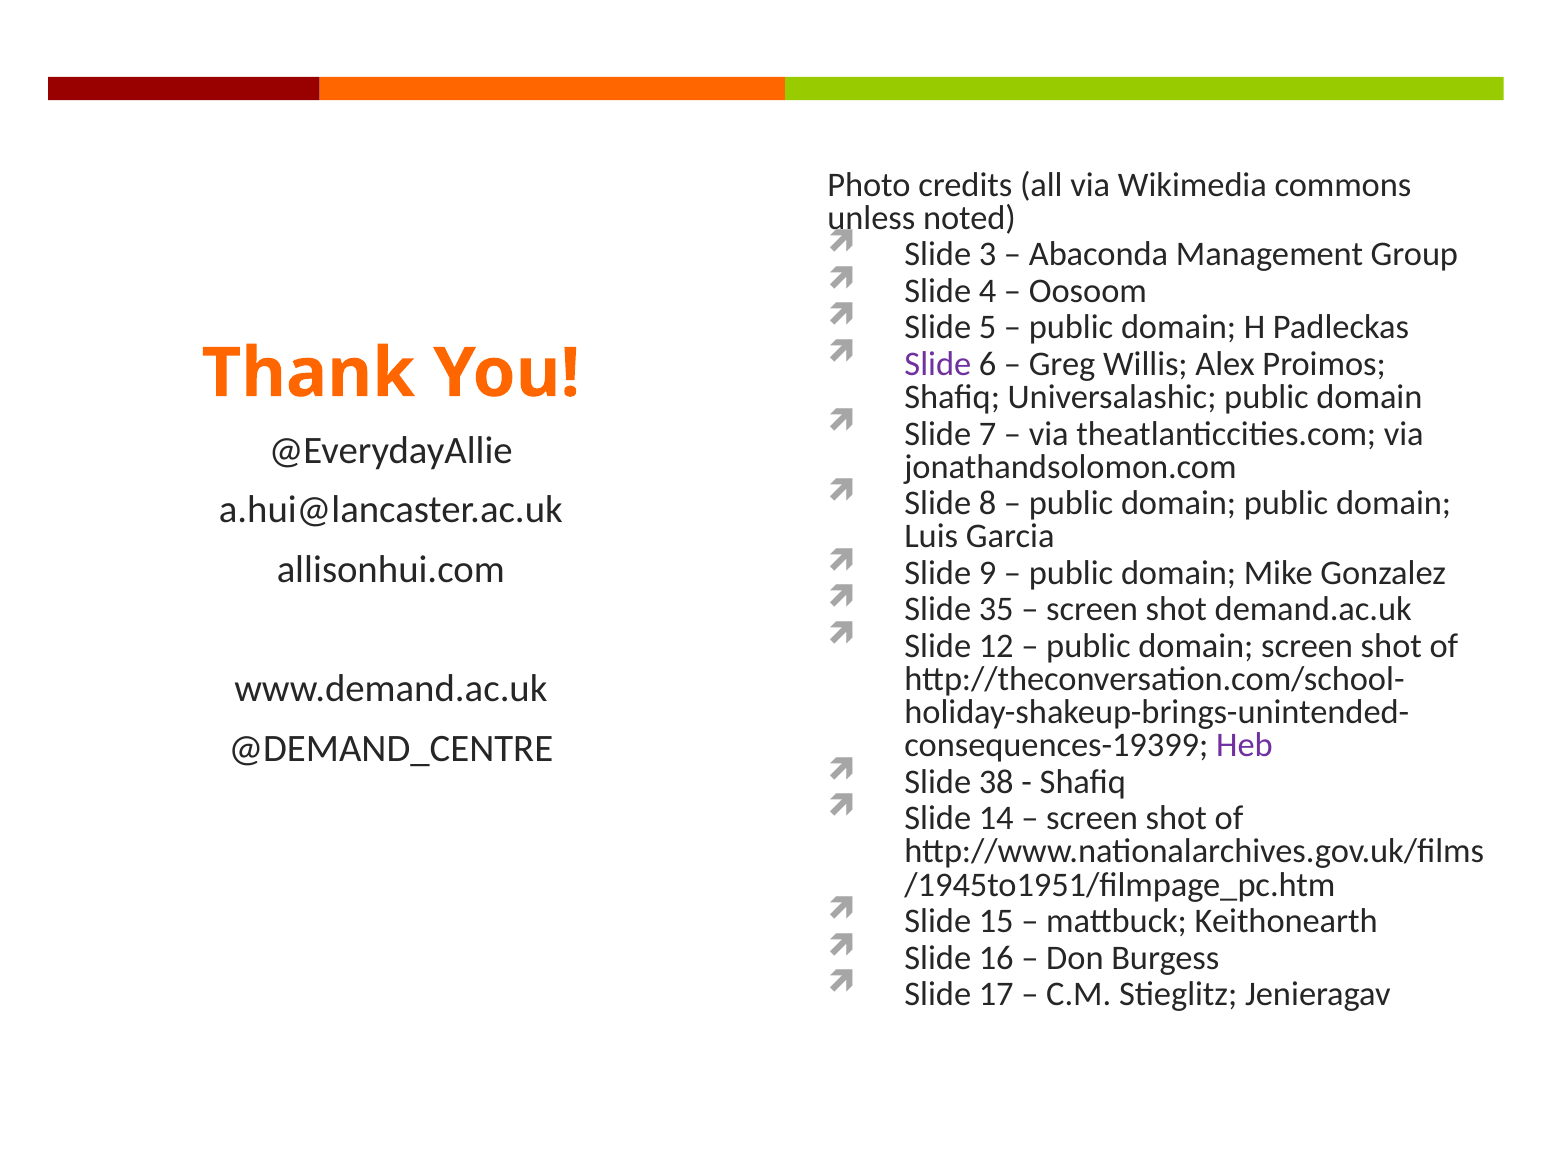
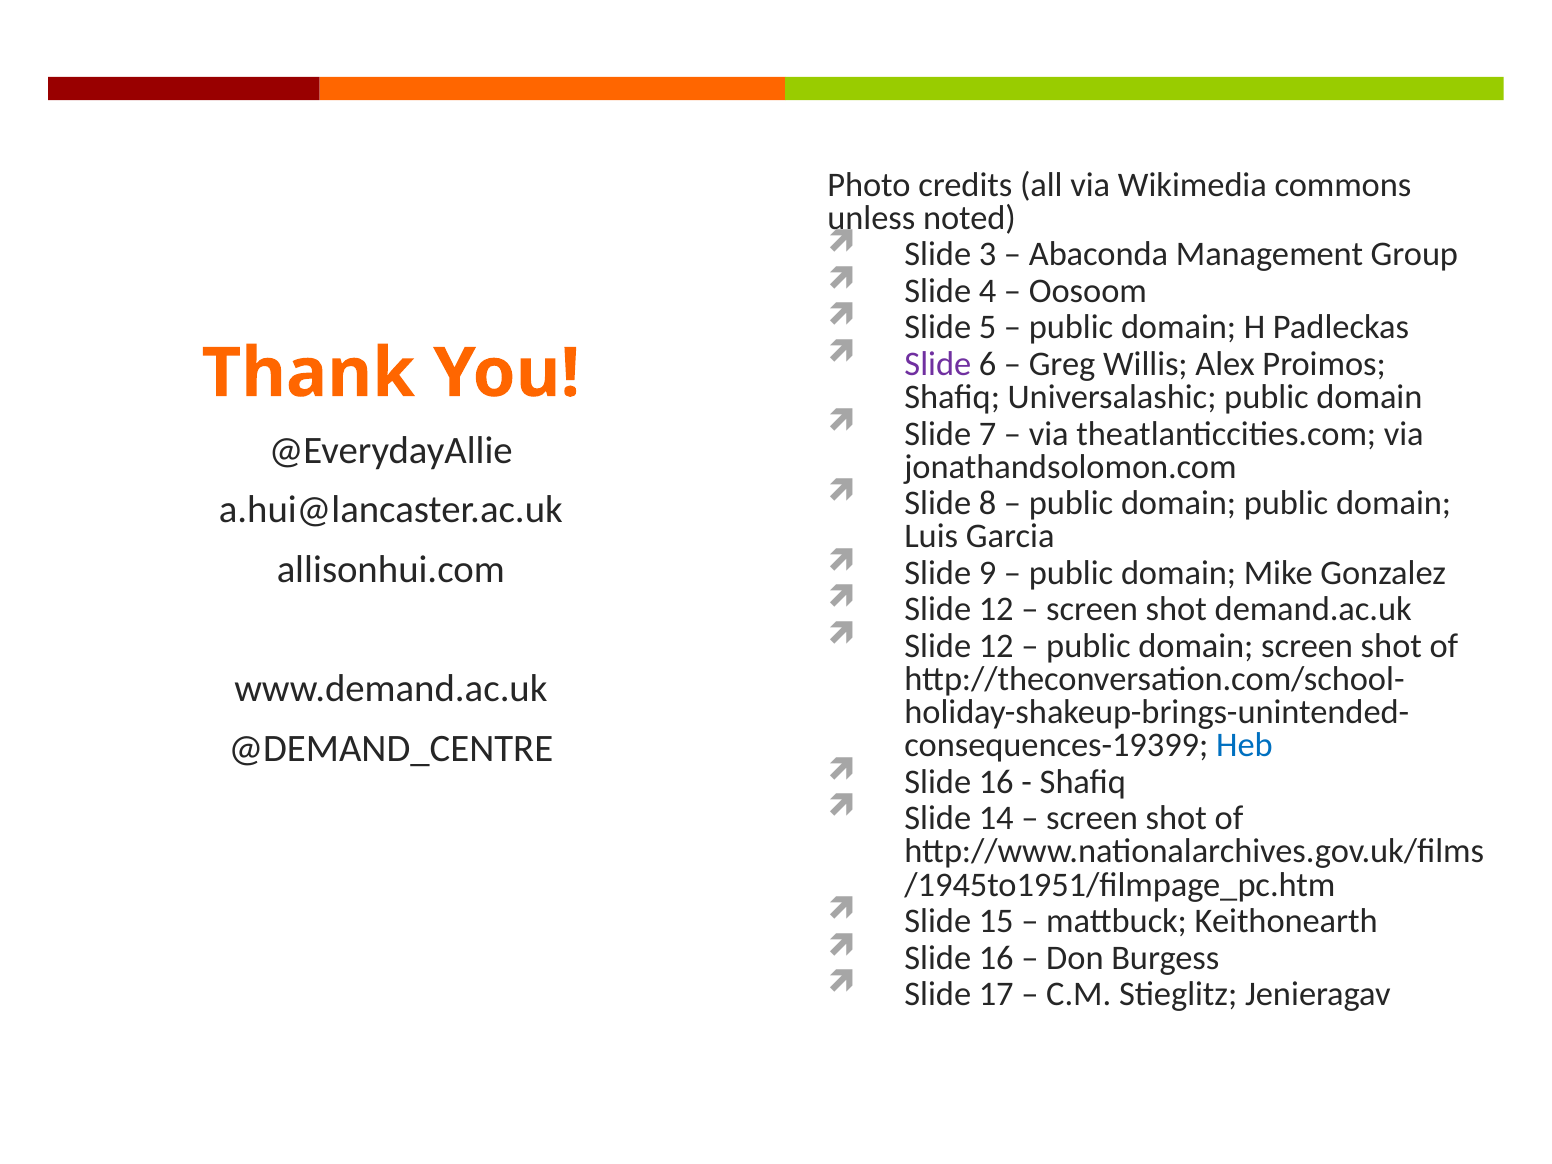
35 at (996, 609): 35 -> 12
Heb colour: purple -> blue
38 at (996, 782): 38 -> 16
